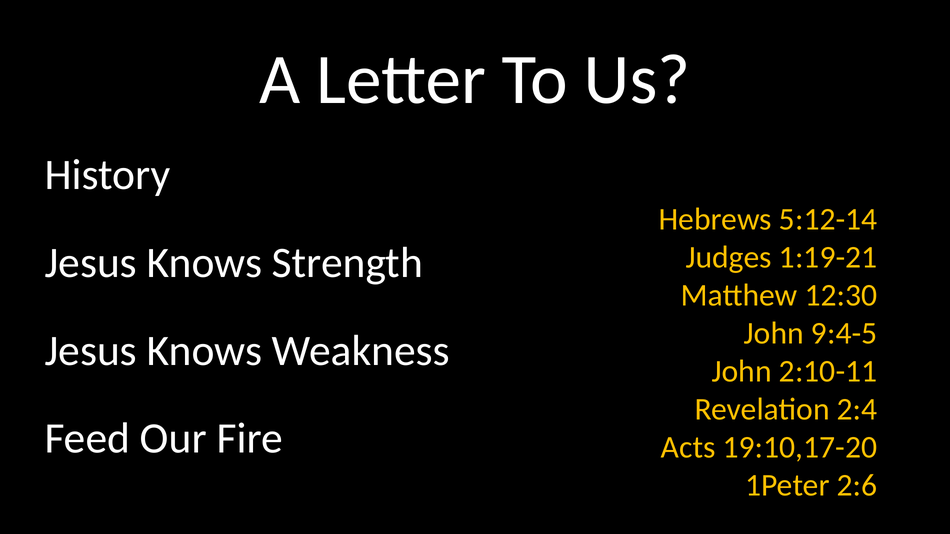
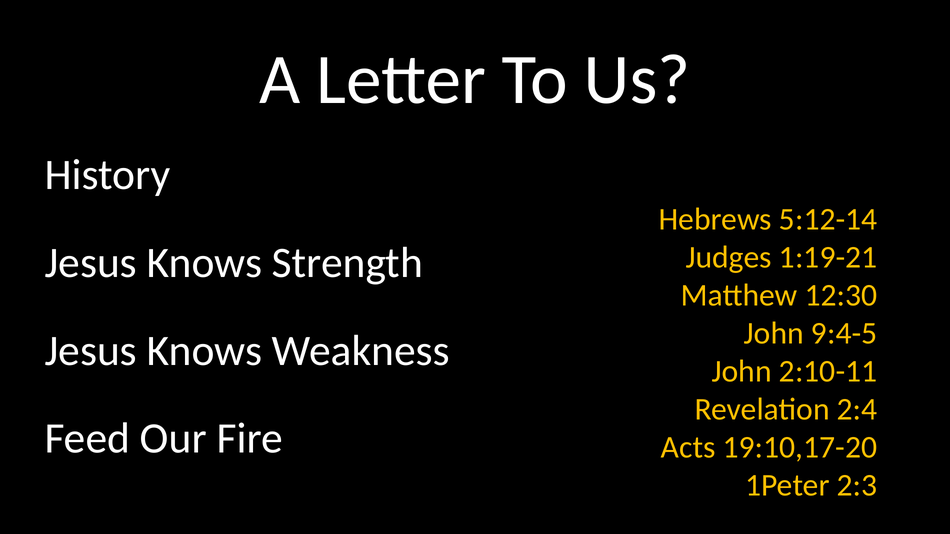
2:6: 2:6 -> 2:3
